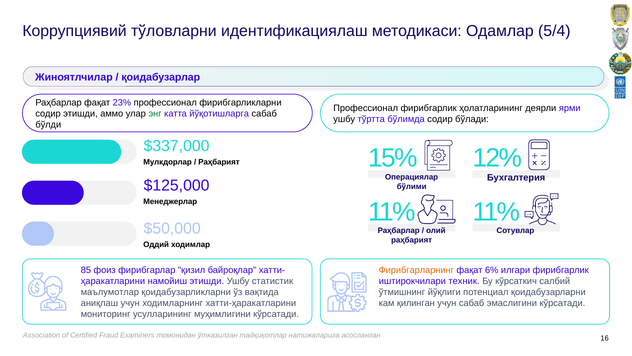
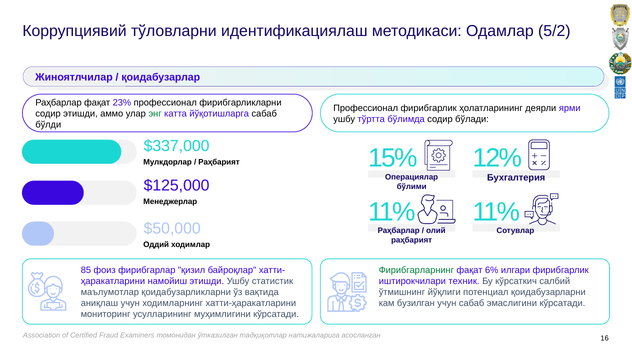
5/4: 5/4 -> 5/2
Фирибгарларнинг colour: orange -> green
қилинган: қилинган -> бузилган
